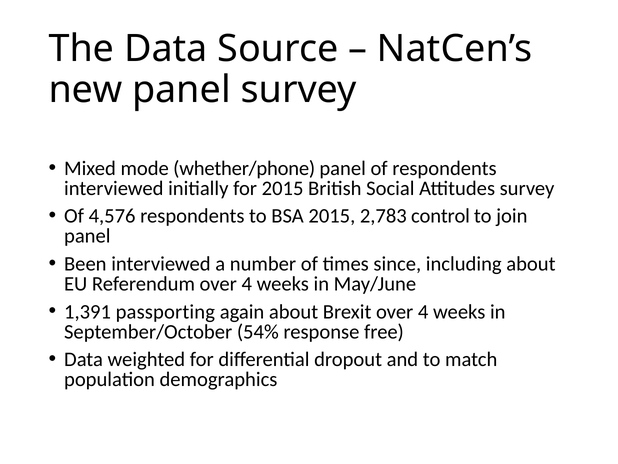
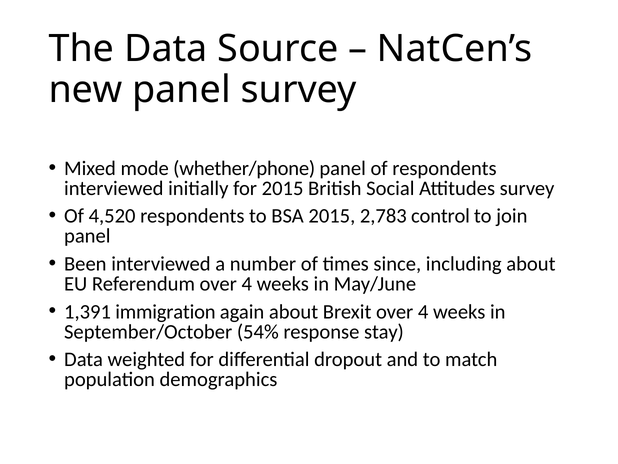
4,576: 4,576 -> 4,520
passporting: passporting -> immigration
free: free -> stay
